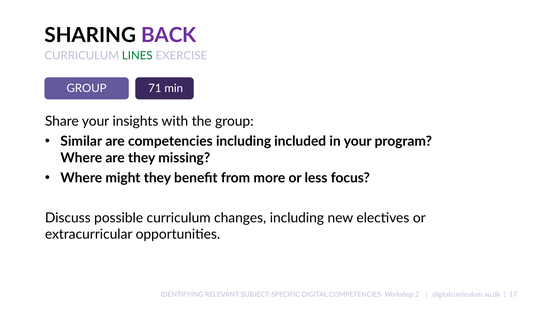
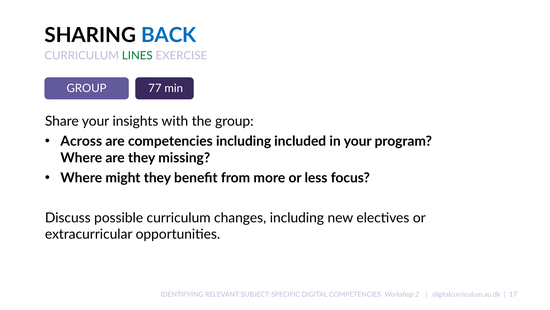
BACK colour: purple -> blue
71: 71 -> 77
Similar: Similar -> Across
